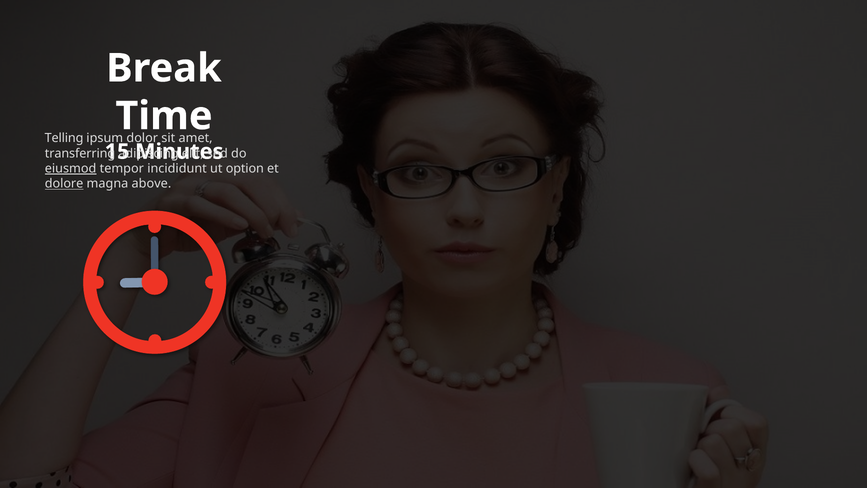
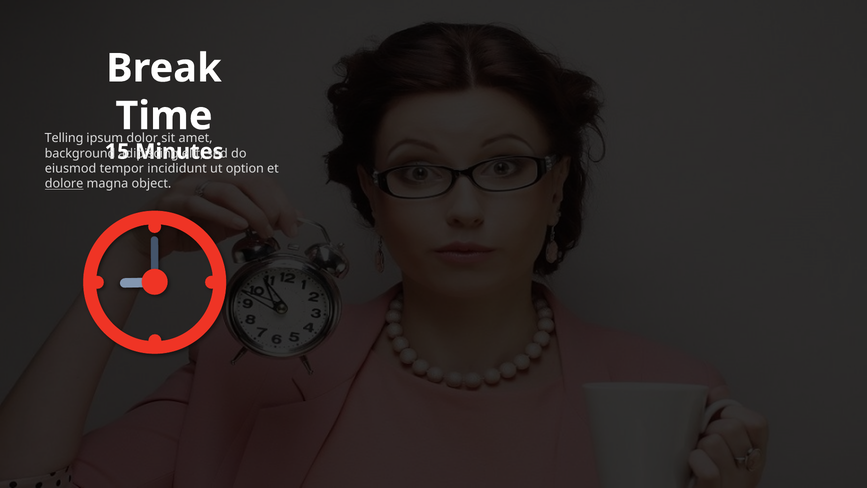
transferring: transferring -> background
eiusmod underline: present -> none
above: above -> object
